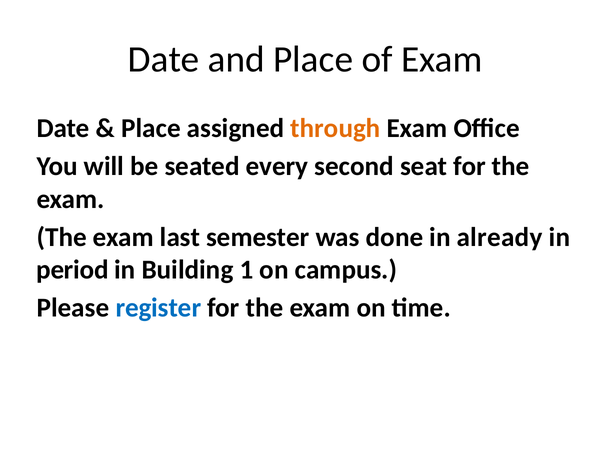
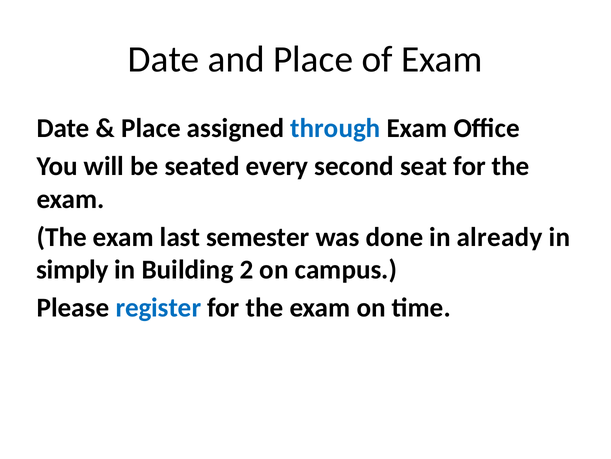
through colour: orange -> blue
period: period -> simply
1: 1 -> 2
